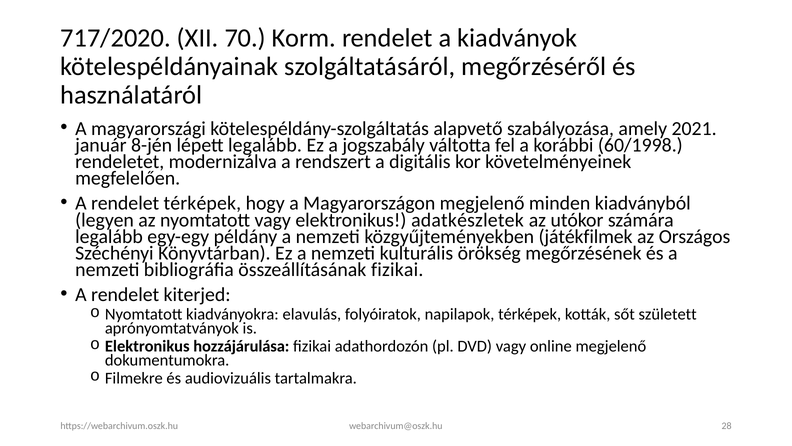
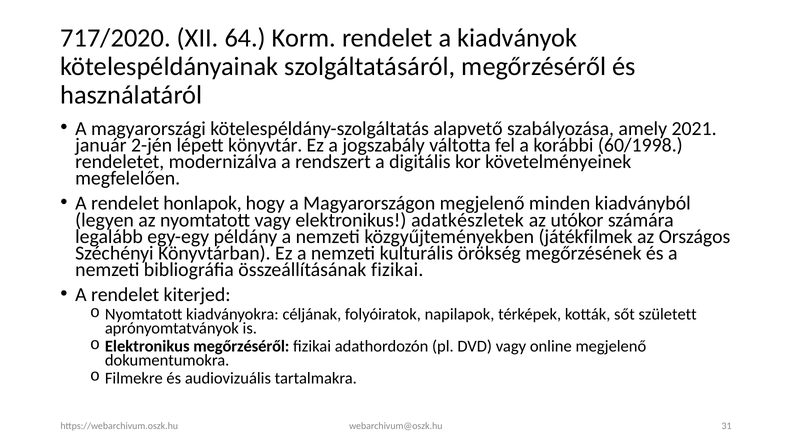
70: 70 -> 64
8-jén: 8-jén -> 2-jén
lépett legalább: legalább -> könyvtár
rendelet térképek: térképek -> honlapok
elavulás: elavulás -> céljának
Elektronikus hozzájárulása: hozzájárulása -> megőrzéséről
28: 28 -> 31
